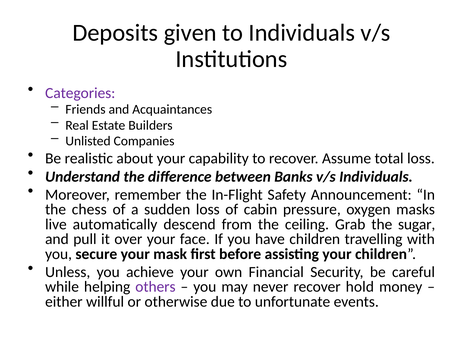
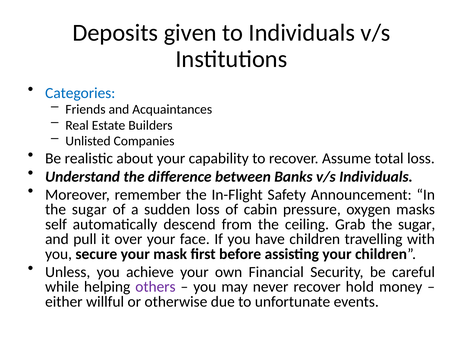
Categories colour: purple -> blue
chess at (89, 210): chess -> sugar
live: live -> self
